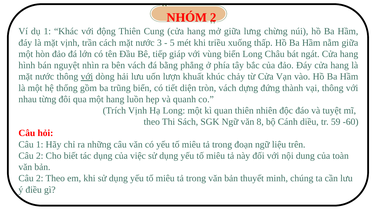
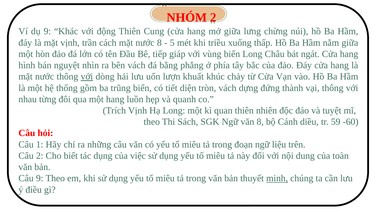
dụ 1: 1 -> 9
nước 3: 3 -> 8
2 at (40, 178): 2 -> 9
minh underline: none -> present
